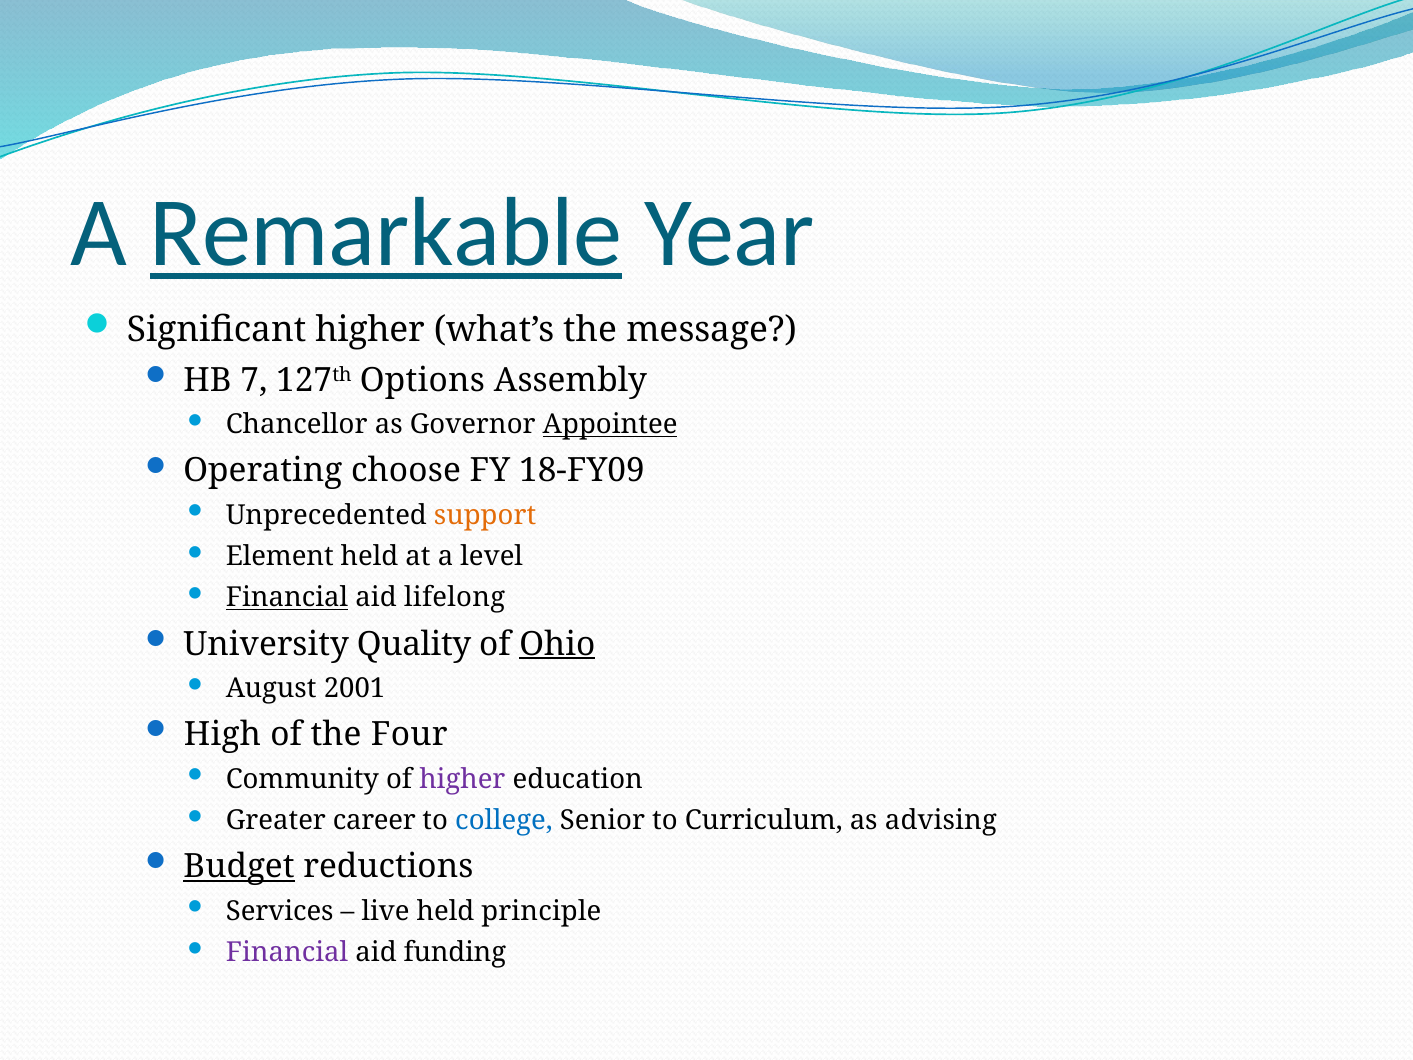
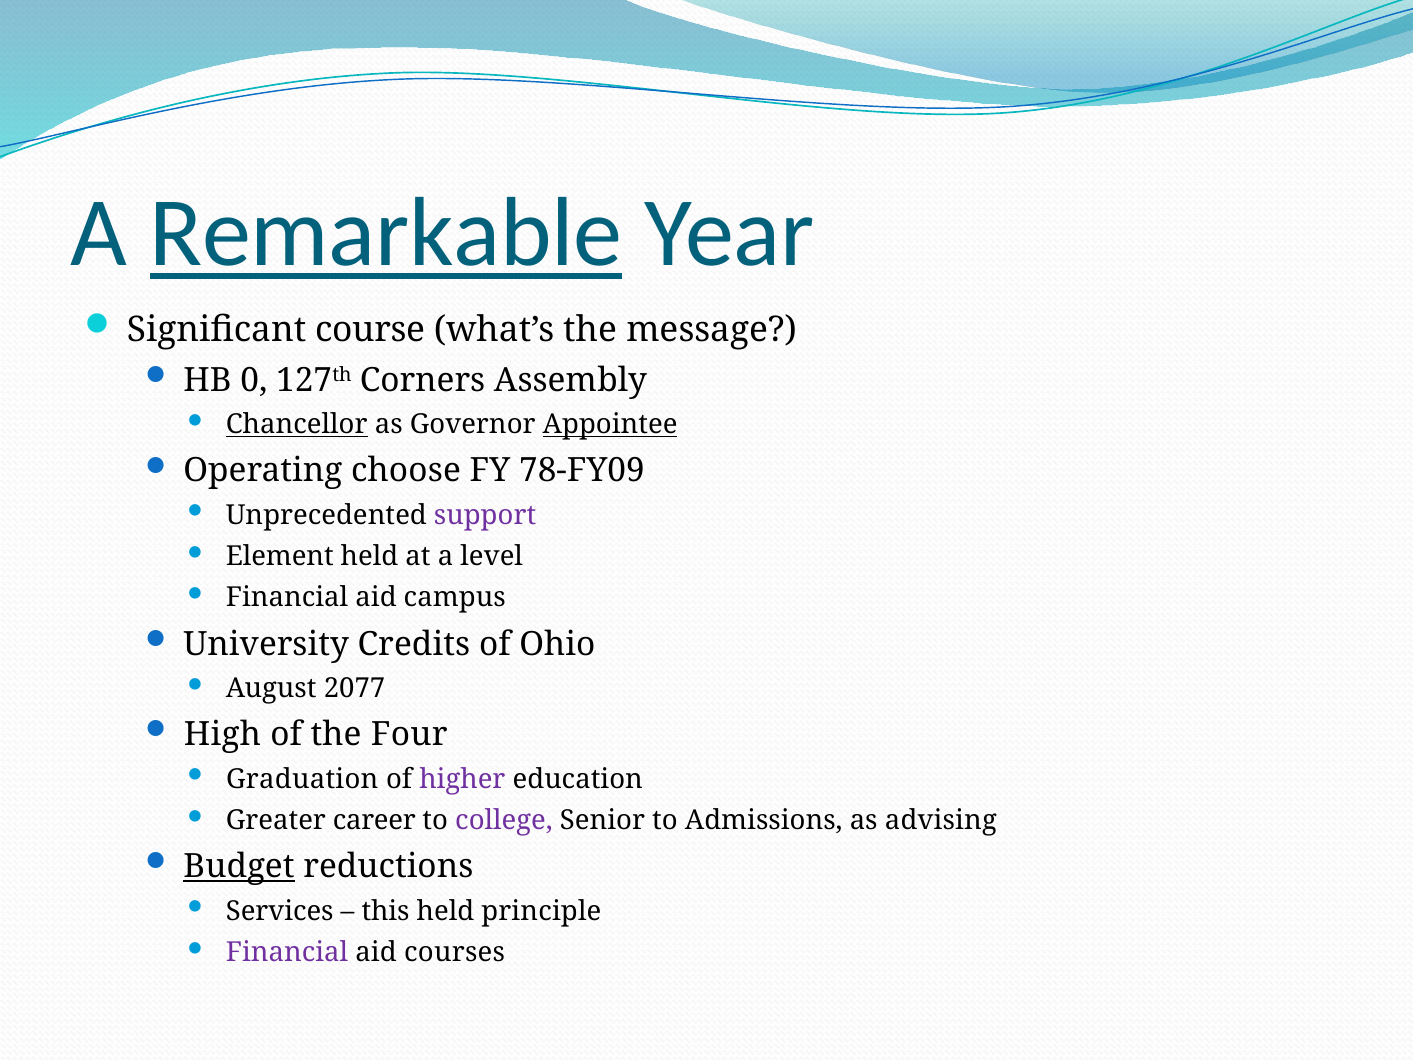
Significant higher: higher -> course
7: 7 -> 0
Options: Options -> Corners
Chancellor underline: none -> present
18-FY09: 18-FY09 -> 78-FY09
support colour: orange -> purple
Financial at (287, 598) underline: present -> none
lifelong: lifelong -> campus
Quality: Quality -> Credits
Ohio underline: present -> none
2001: 2001 -> 2077
Community: Community -> Graduation
college colour: blue -> purple
Curriculum: Curriculum -> Admissions
live: live -> this
funding: funding -> courses
